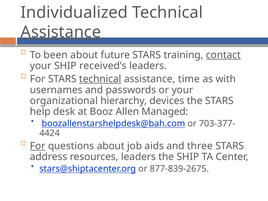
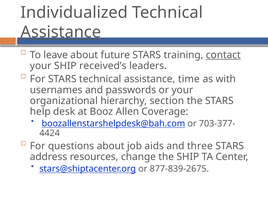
been: been -> leave
technical at (100, 79) underline: present -> none
devices: devices -> section
Managed: Managed -> Coverage
For at (38, 146) underline: present -> none
resources leaders: leaders -> change
